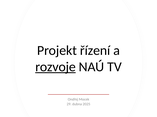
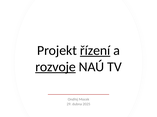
řízení underline: none -> present
